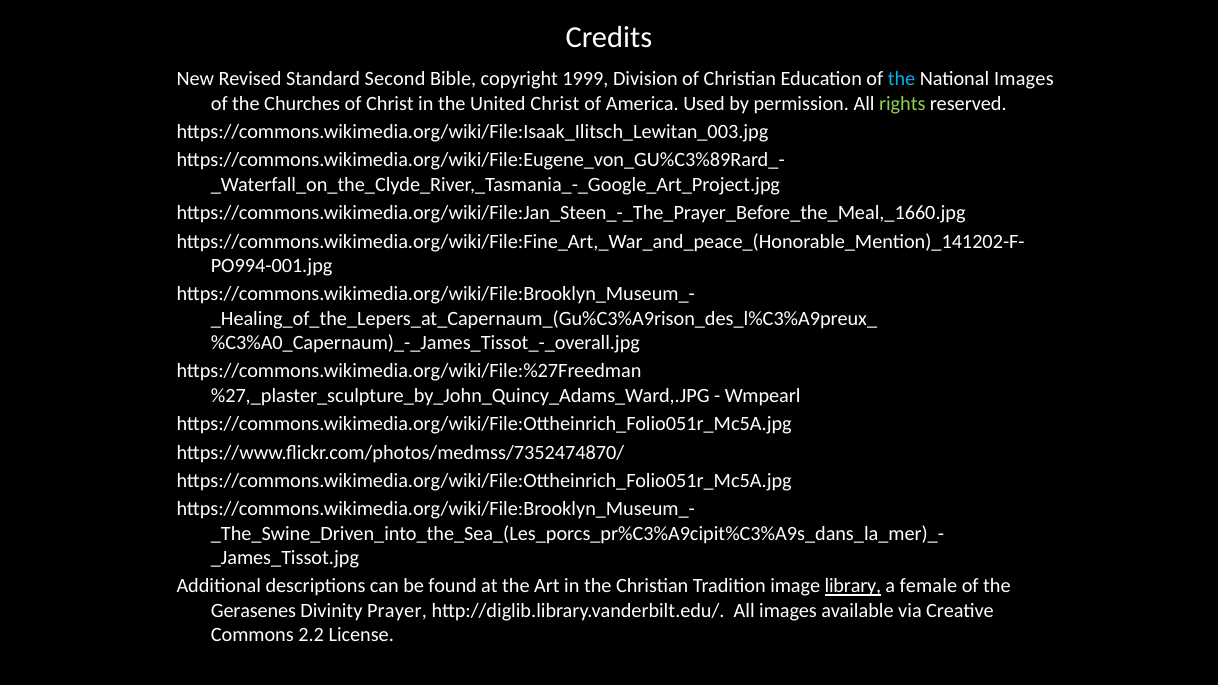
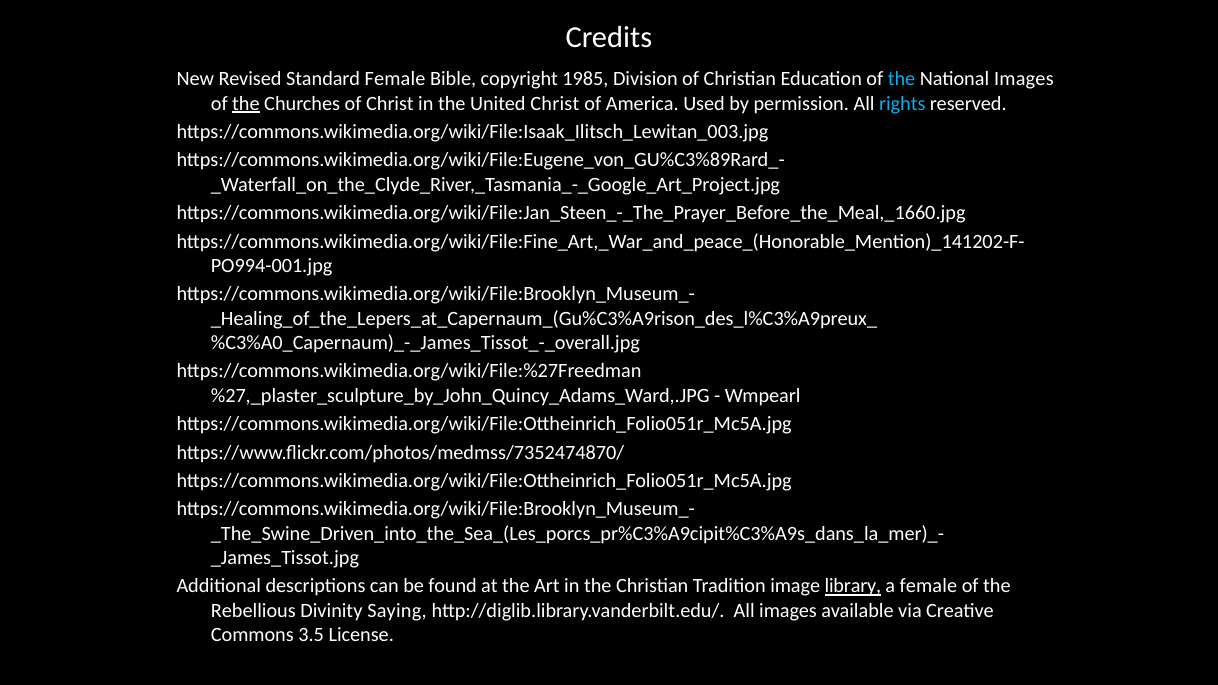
Standard Second: Second -> Female
1999: 1999 -> 1985
the at (246, 103) underline: none -> present
rights colour: light green -> light blue
Gerasenes: Gerasenes -> Rebellious
Prayer: Prayer -> Saying
2.2: 2.2 -> 3.5
